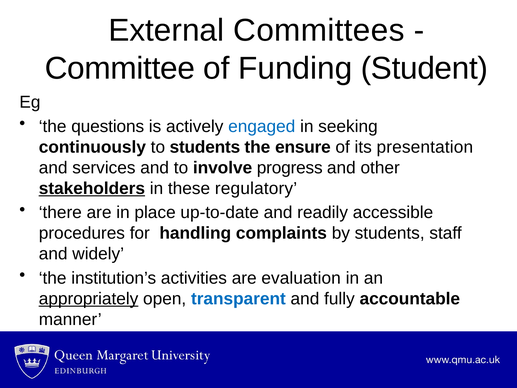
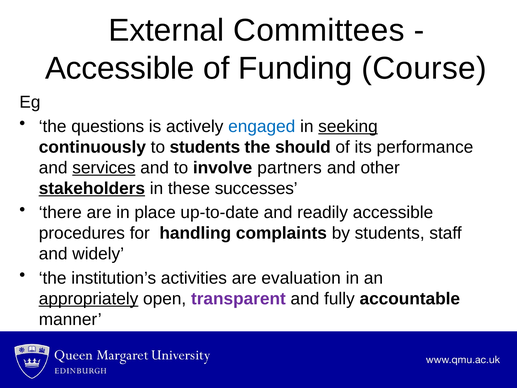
Committee at (120, 68): Committee -> Accessible
Student: Student -> Course
seeking underline: none -> present
ensure: ensure -> should
presentation: presentation -> performance
services underline: none -> present
progress: progress -> partners
regulatory: regulatory -> successes
transparent colour: blue -> purple
